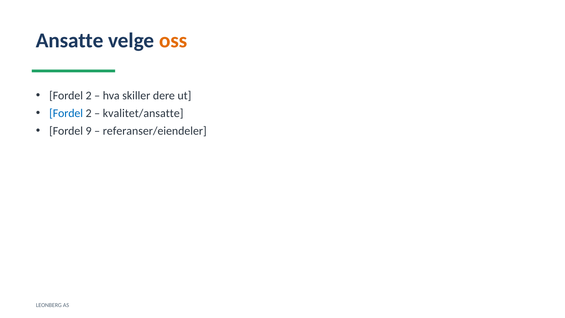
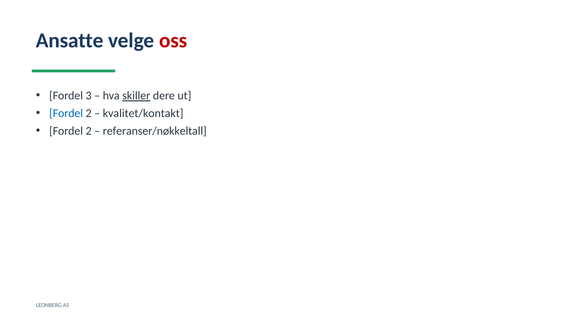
oss colour: orange -> red
2 at (89, 96): 2 -> 3
skiller underline: none -> present
kvalitet/ansatte: kvalitet/ansatte -> kvalitet/kontakt
9 at (89, 131): 9 -> 2
referanser/eiendeler: referanser/eiendeler -> referanser/nøkkeltall
